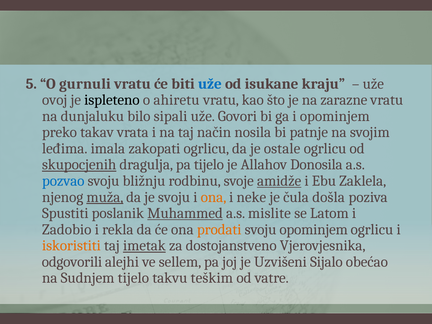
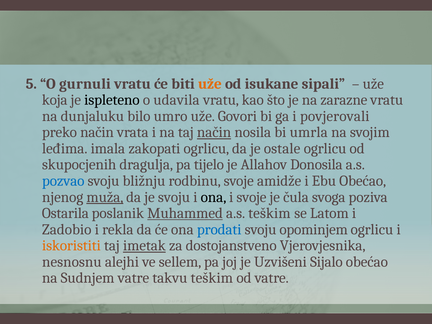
uže at (210, 84) colour: blue -> orange
kraju: kraju -> sipali
ovoj: ovoj -> koja
ahiretu: ahiretu -> udavila
sipali: sipali -> umro
i opominjem: opominjem -> povjerovali
preko takav: takav -> način
način at (214, 132) underline: none -> present
patnje: patnje -> umrla
skupocjenih underline: present -> none
amidže underline: present -> none
Ebu Zaklela: Zaklela -> Obećao
ona at (214, 197) colour: orange -> black
i neke: neke -> svoje
došla: došla -> svoga
Spustiti: Spustiti -> Ostarila
a.s mislite: mislite -> teškim
prodati colour: orange -> blue
odgovorili: odgovorili -> nesnosnu
Sudnjem tijelo: tijelo -> vatre
